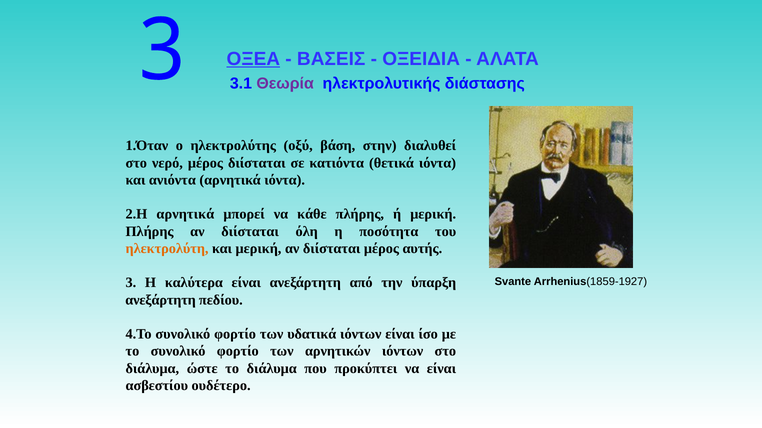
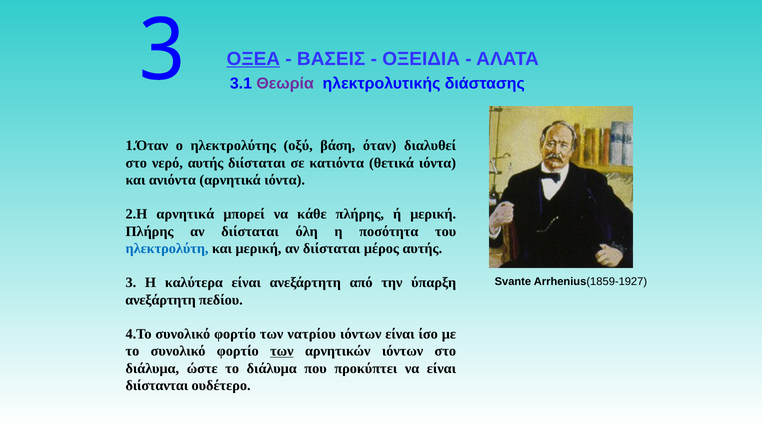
στην: στην -> όταν
νερό μέρος: μέρος -> αυτής
ηλεκτρολύτη colour: orange -> blue
υδατικά: υδατικά -> νατρίου
των at (282, 352) underline: none -> present
ασβεστίου: ασβεστίου -> διίστανται
